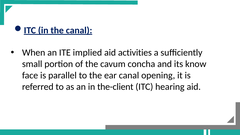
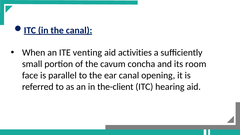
implied: implied -> venting
know: know -> room
